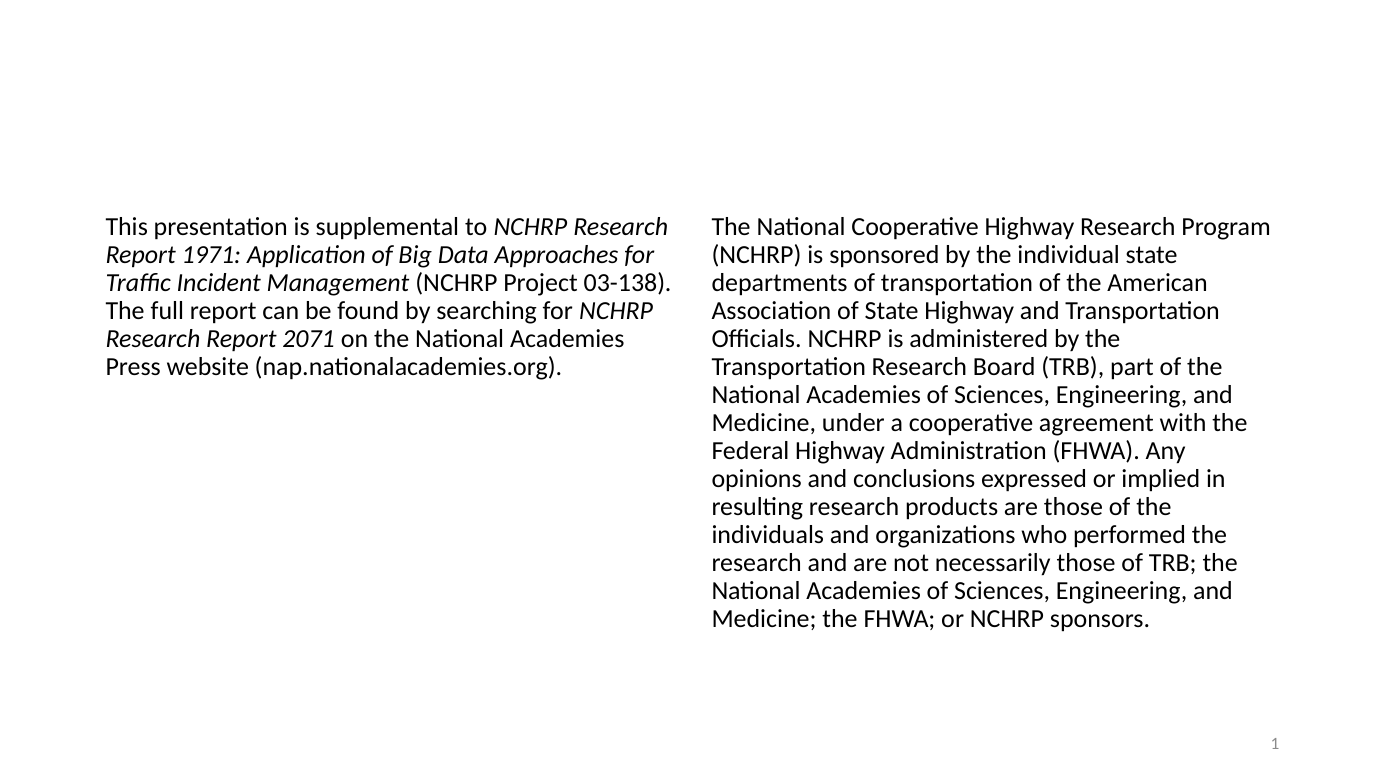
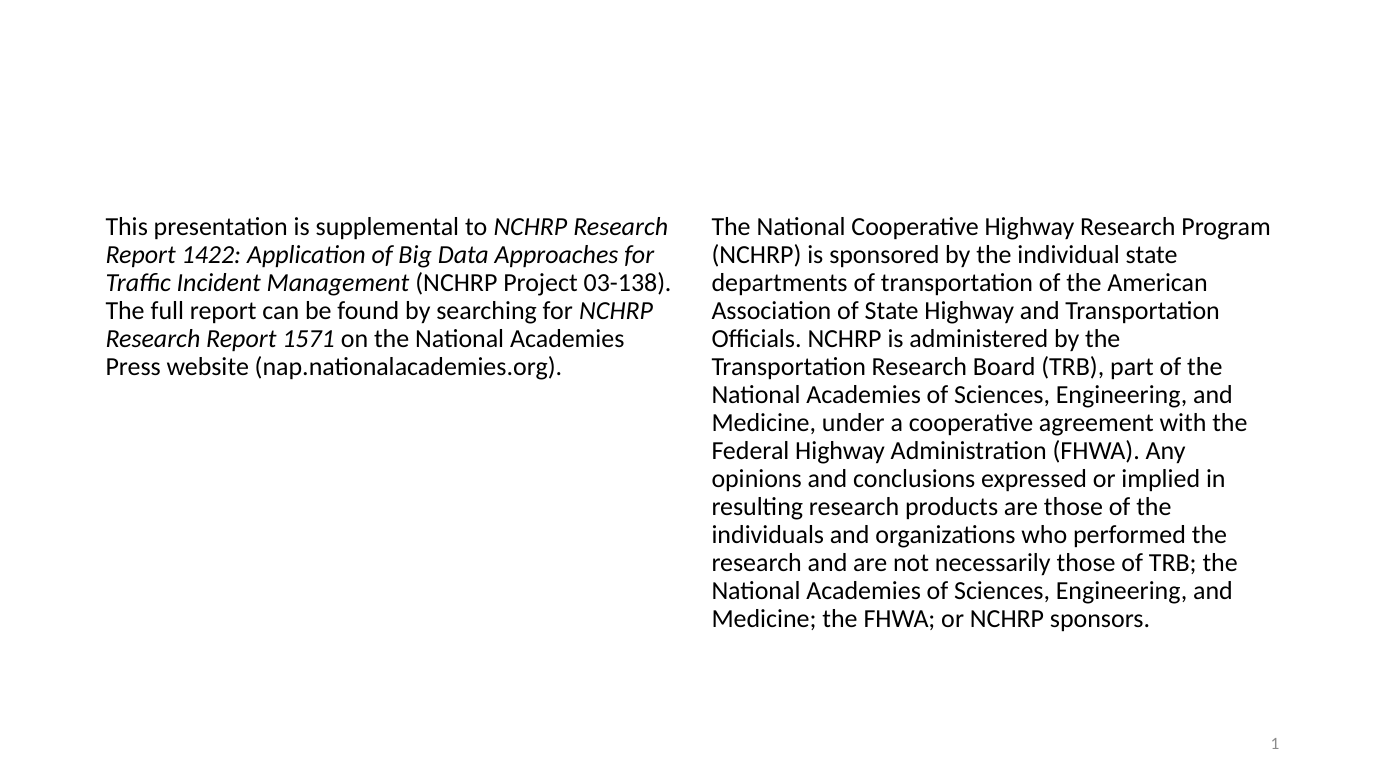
1971: 1971 -> 1422
2071: 2071 -> 1571
